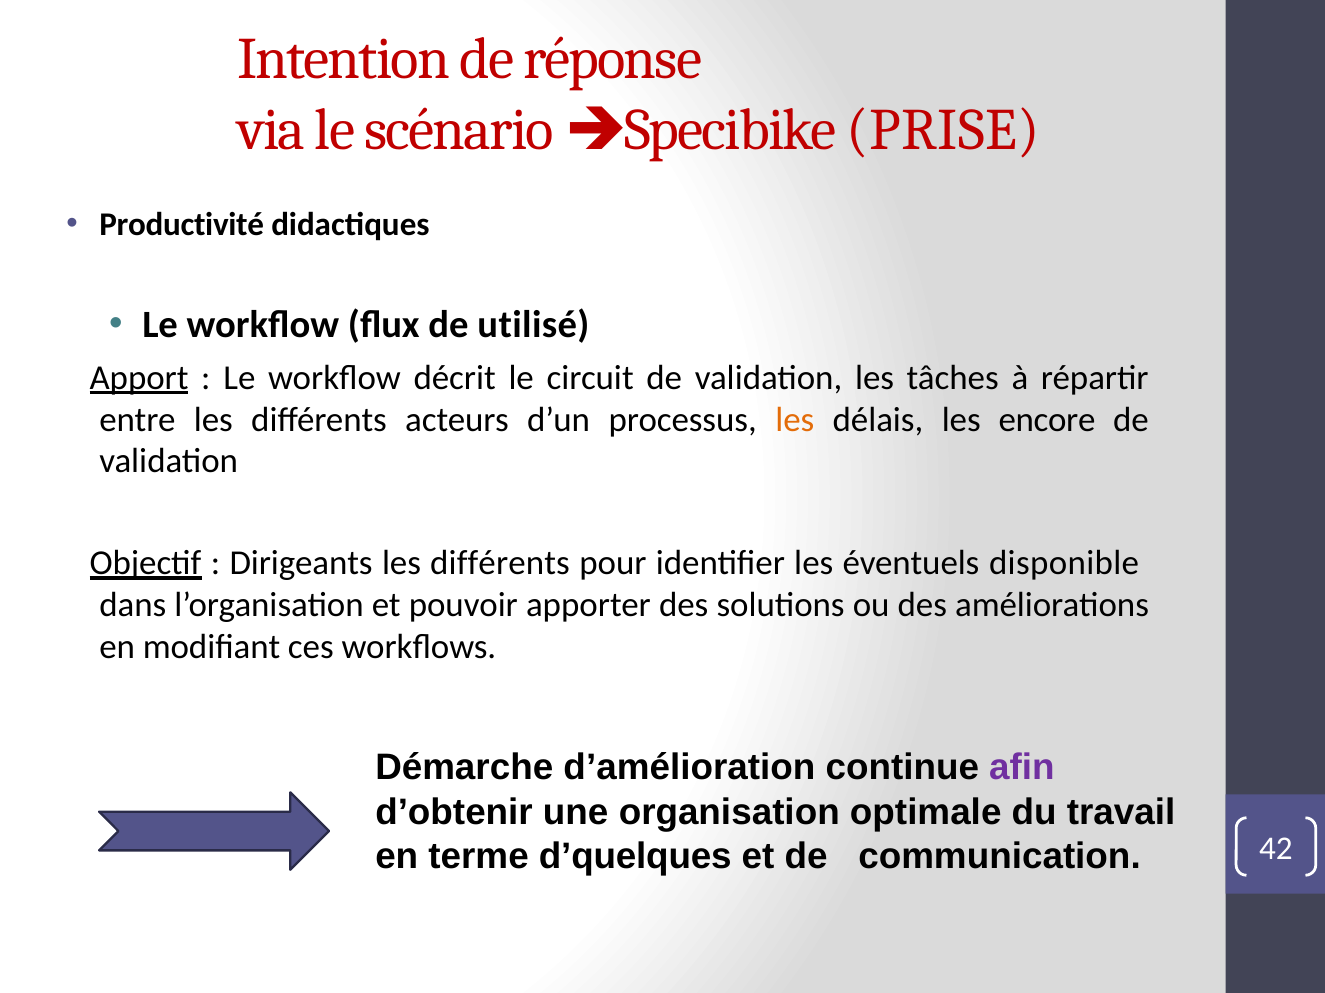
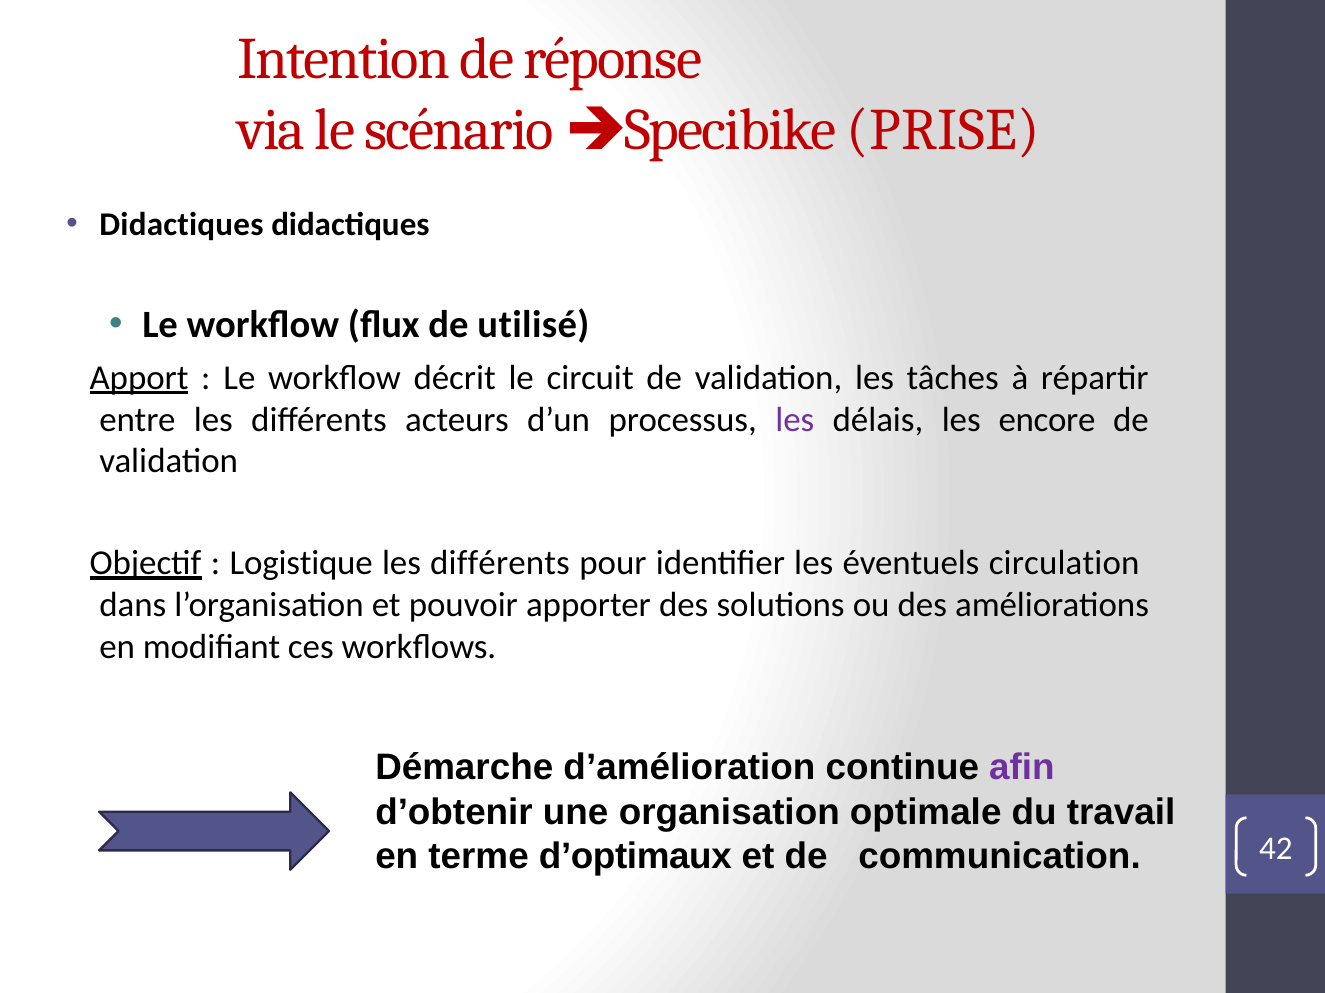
Productivité at (182, 224): Productivité -> Didactiques
les at (795, 420) colour: orange -> purple
Dirigeants: Dirigeants -> Logistique
disponible: disponible -> circulation
d’quelques: d’quelques -> d’optimaux
